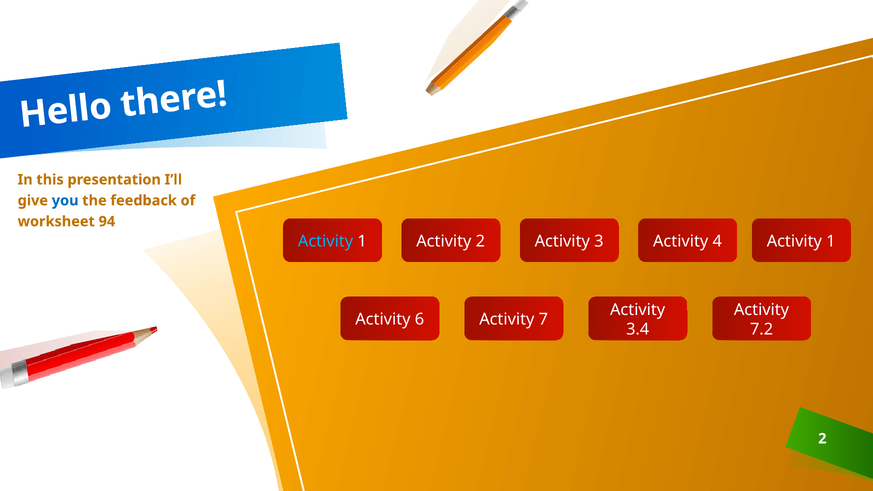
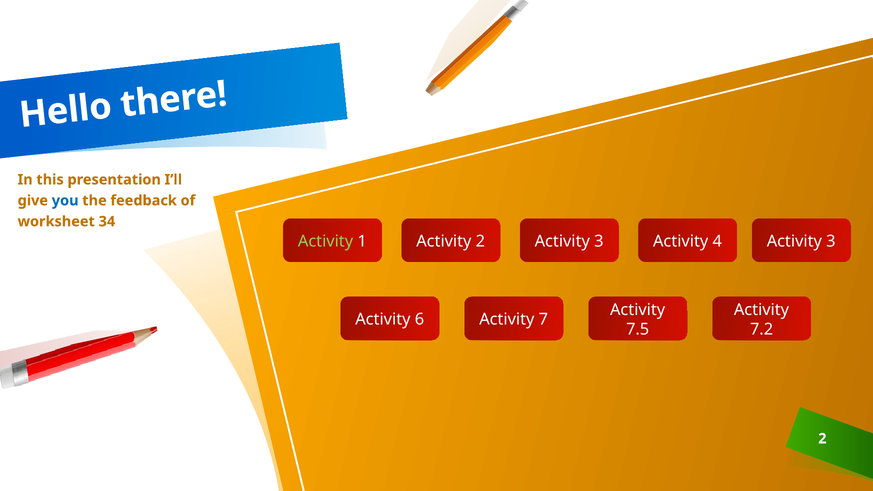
94: 94 -> 34
Activity at (326, 241) colour: light blue -> light green
4 Activity 1: 1 -> 3
3.4: 3.4 -> 7.5
